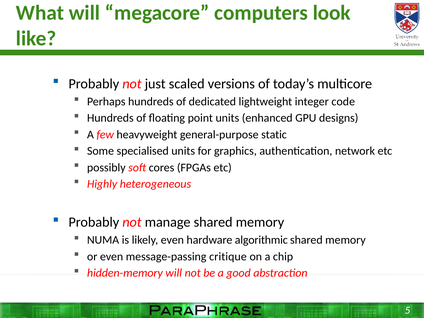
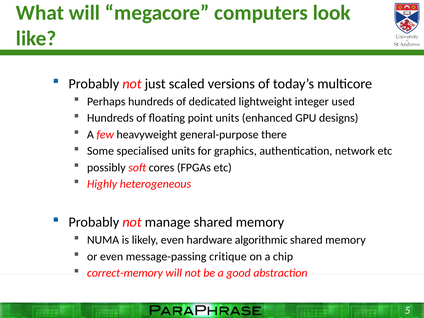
code: code -> used
static: static -> there
hidden-memory: hidden-memory -> correct-memory
